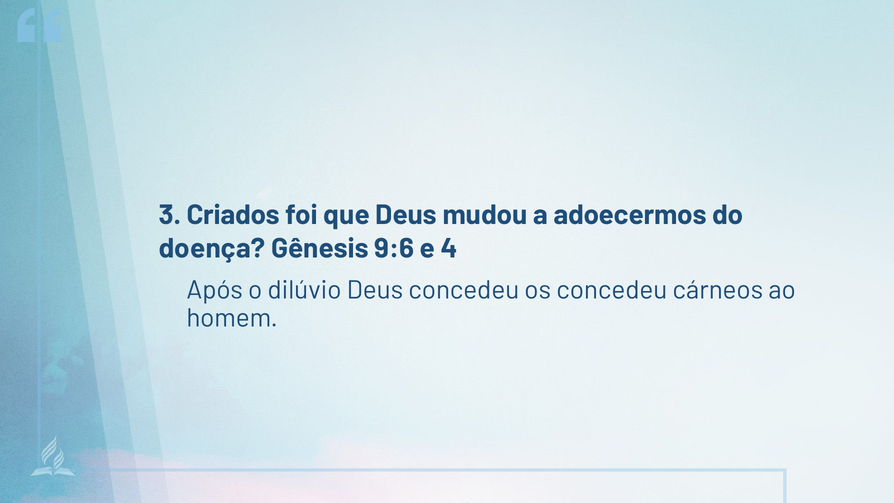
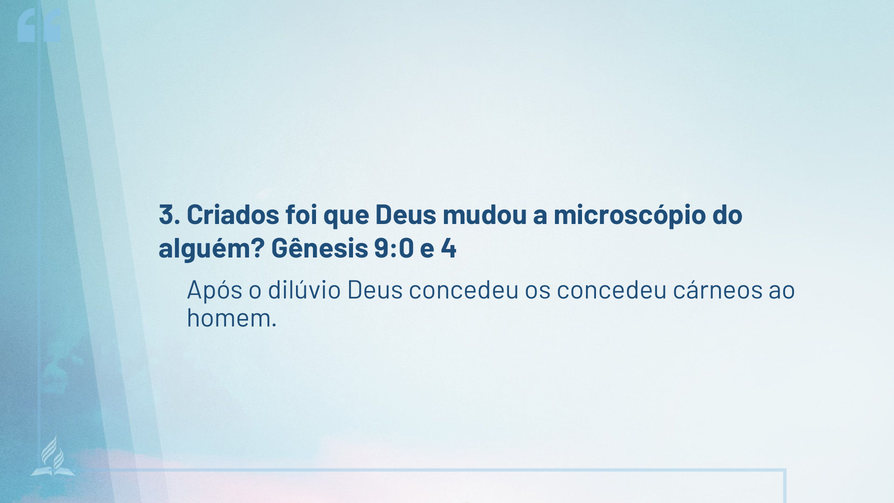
adoecermos: adoecermos -> microscópio
doença: doença -> alguém
9:6: 9:6 -> 9:0
